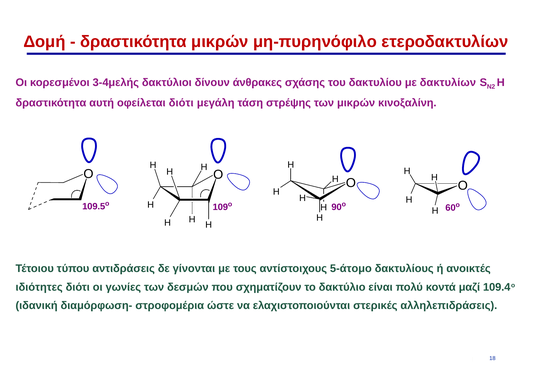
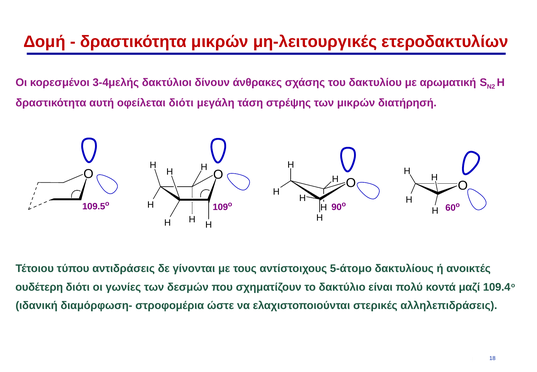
μη-πυρηνόφιλο: μη-πυρηνόφιλο -> μη-λειτουργικές
δακτυλίων: δακτυλίων -> αρωματική
κινοξαλίνη: κινοξαλίνη -> διατήρησή
ιδιότητες: ιδιότητες -> ουδέτερη
